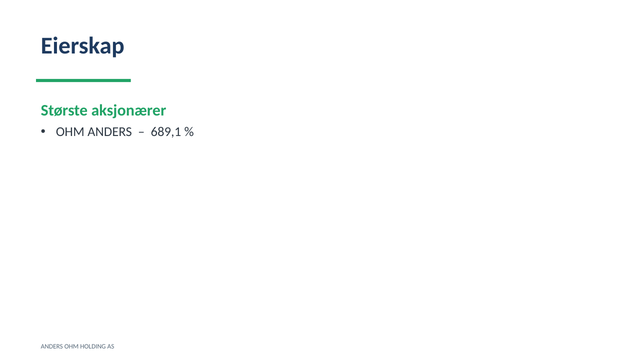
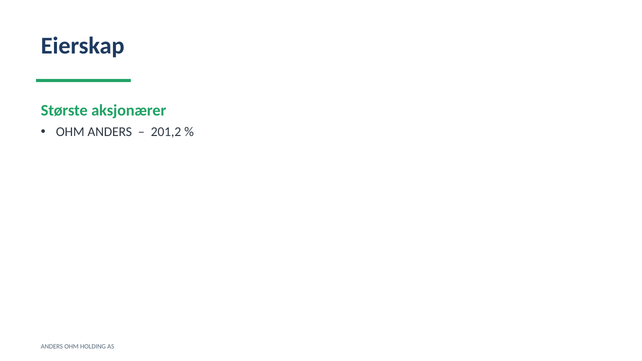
689,1: 689,1 -> 201,2
